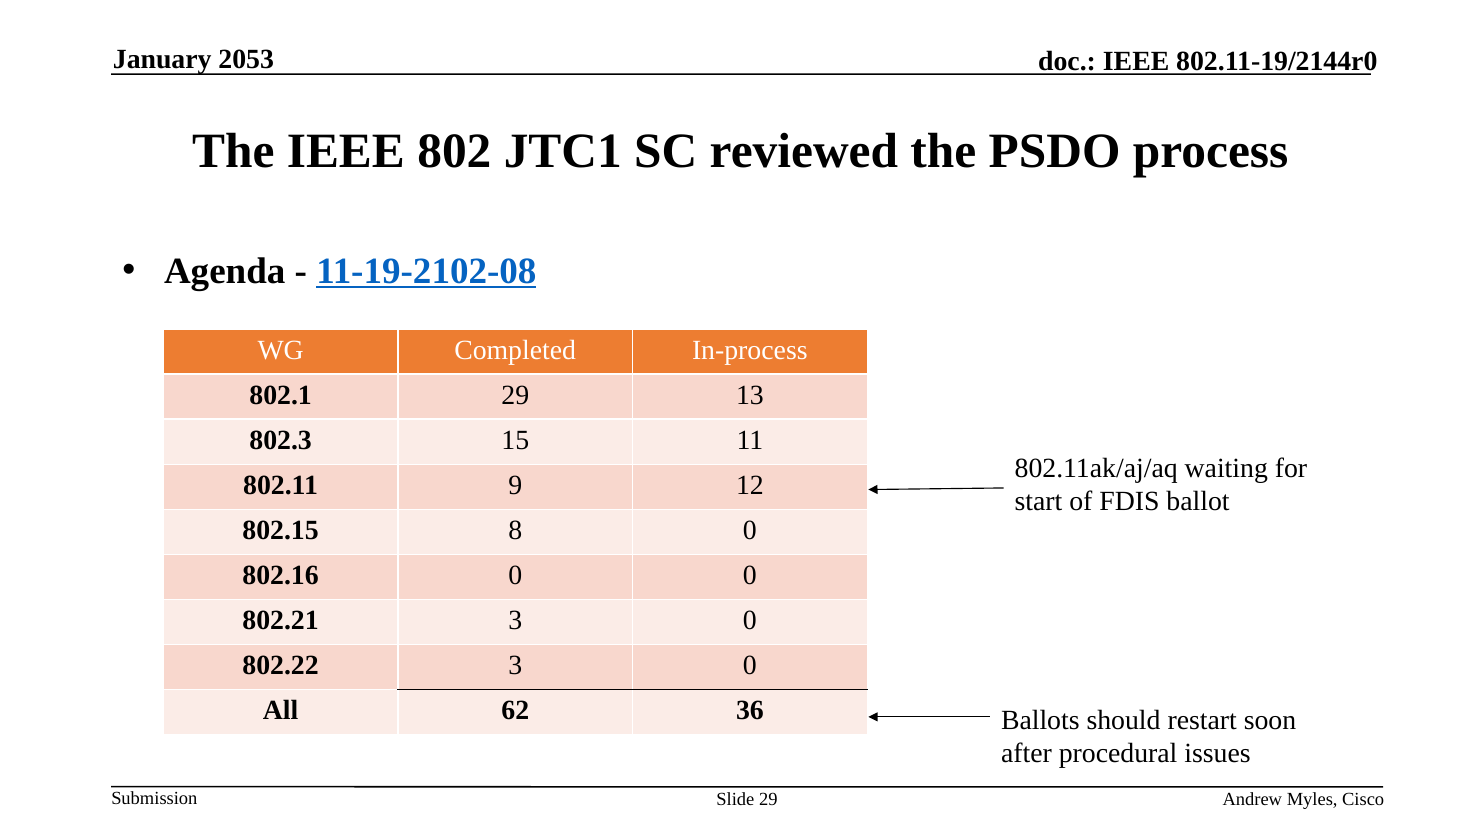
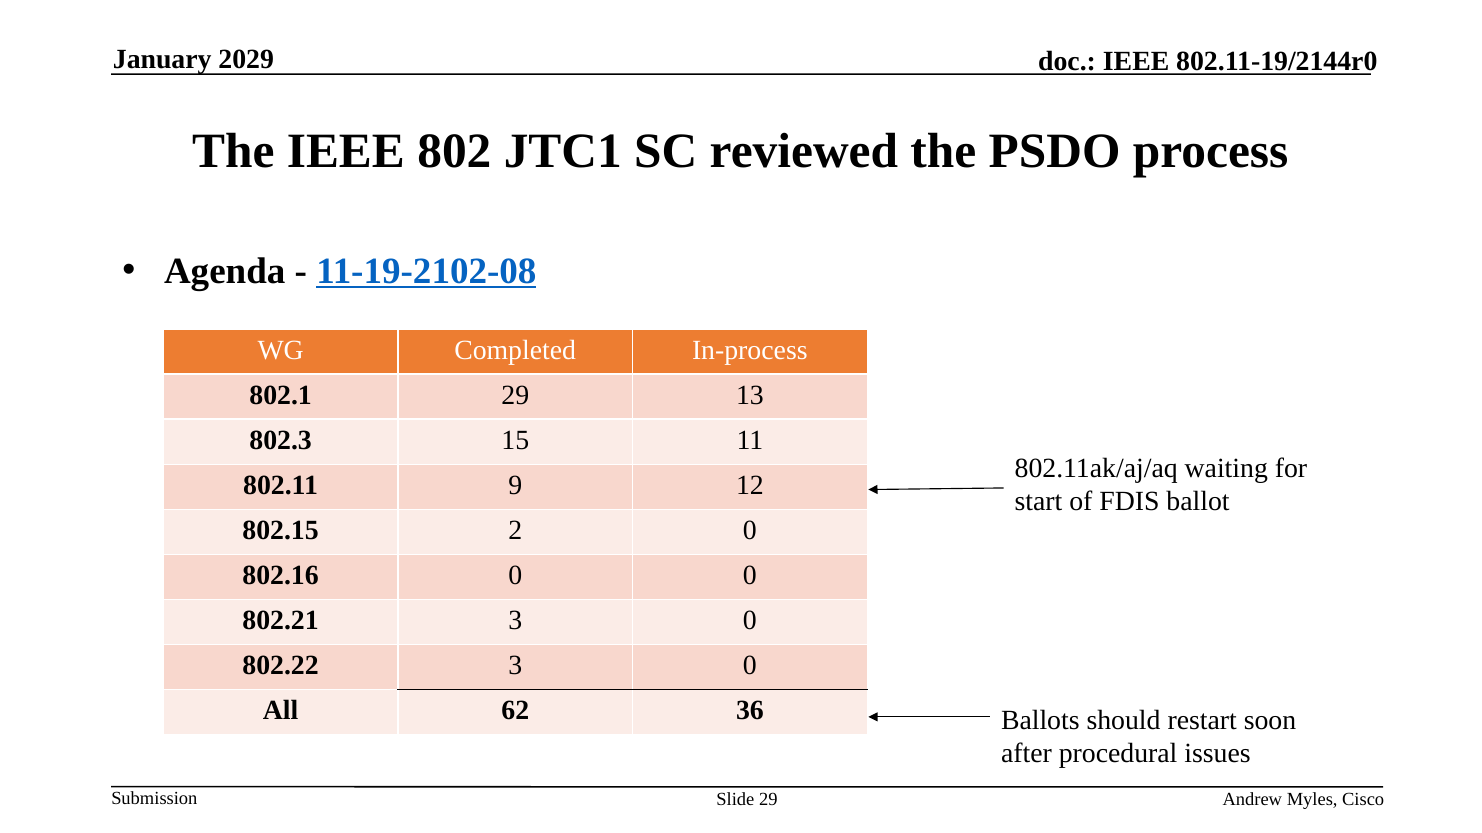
2053: 2053 -> 2029
8: 8 -> 2
